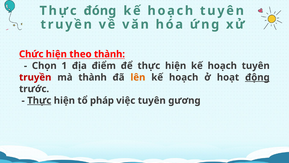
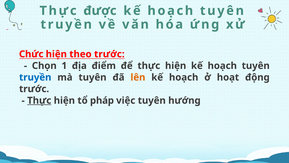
đóng: đóng -> được
thành at (109, 54): thành -> trước
truyền at (35, 77) colour: red -> blue
mà thành: thành -> tuyên
động underline: present -> none
gương: gương -> hướng
